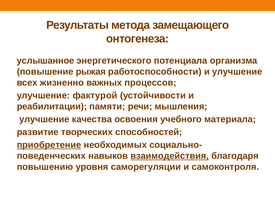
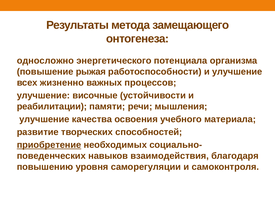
услышанное: услышанное -> односложно
фактурой: фактурой -> височные
взаимодействия underline: present -> none
